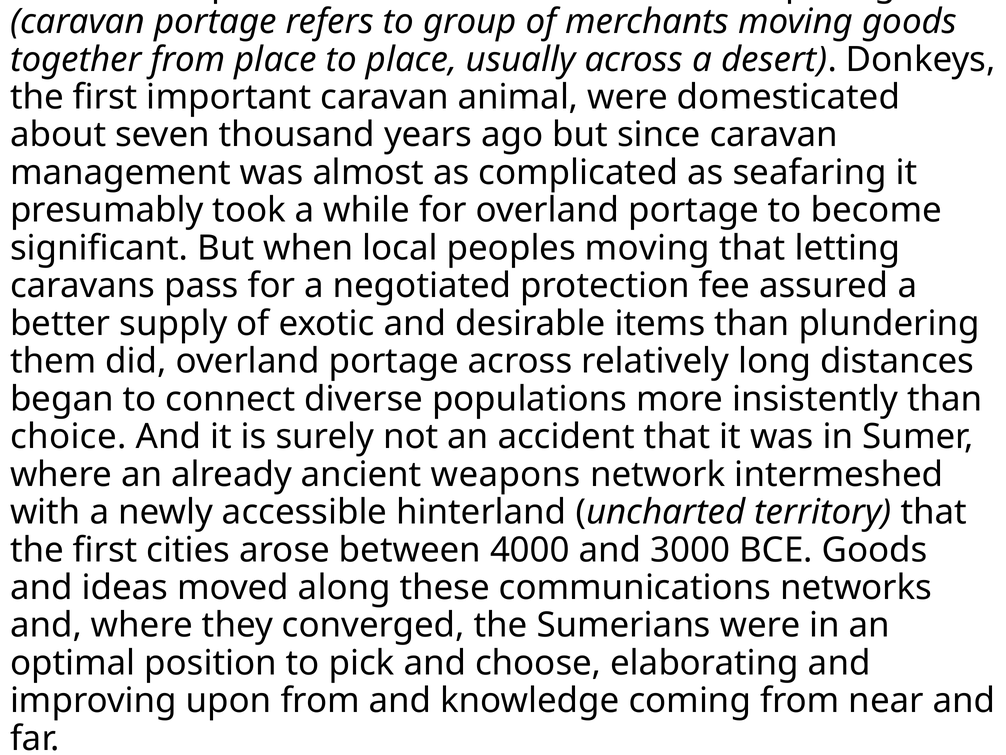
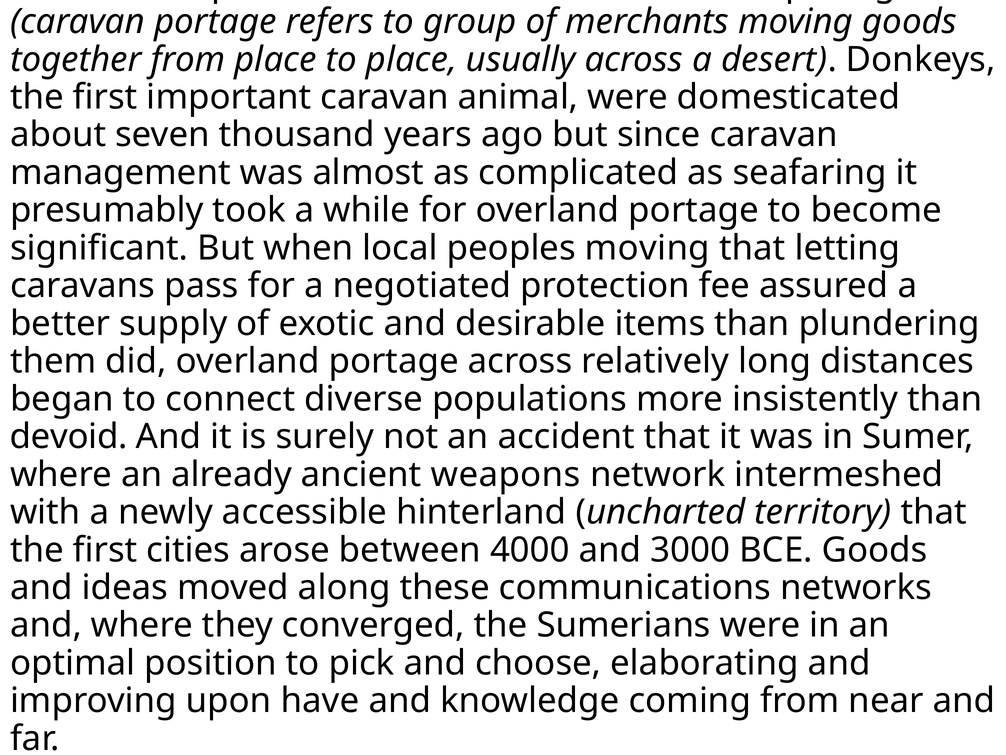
choice: choice -> devoid
upon from: from -> have
